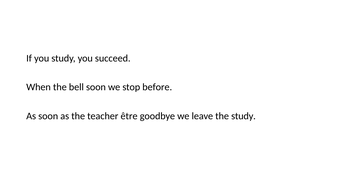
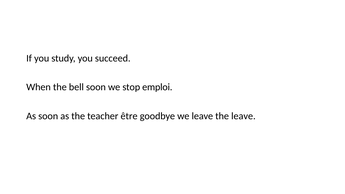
before: before -> emploi
the study: study -> leave
